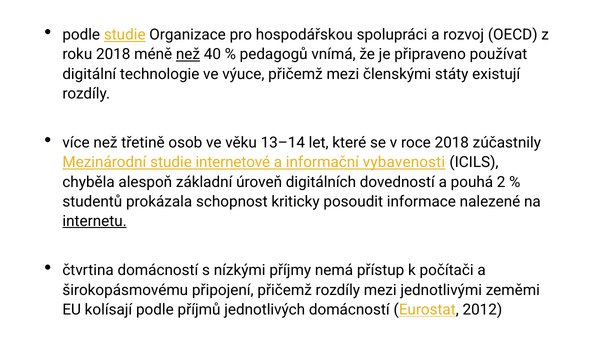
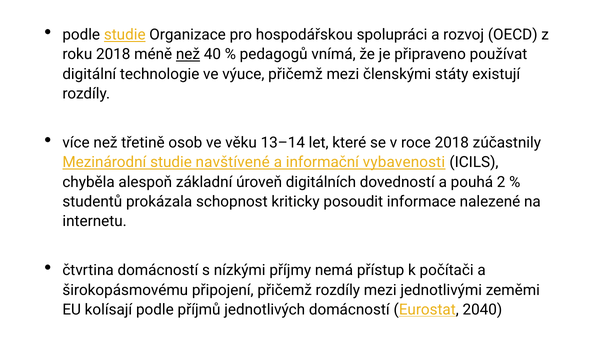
internetové: internetové -> navštívené
internetu underline: present -> none
2012: 2012 -> 2040
